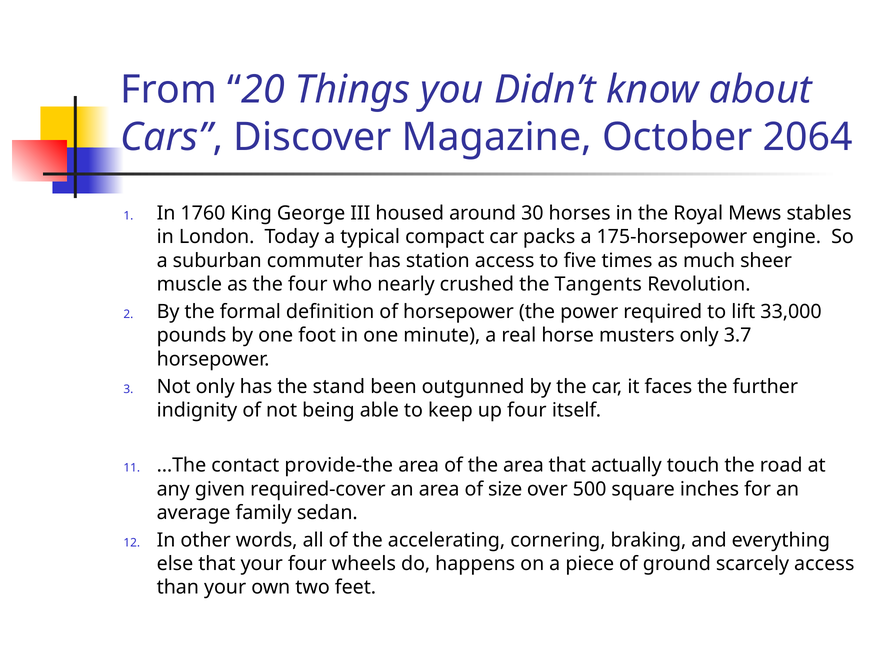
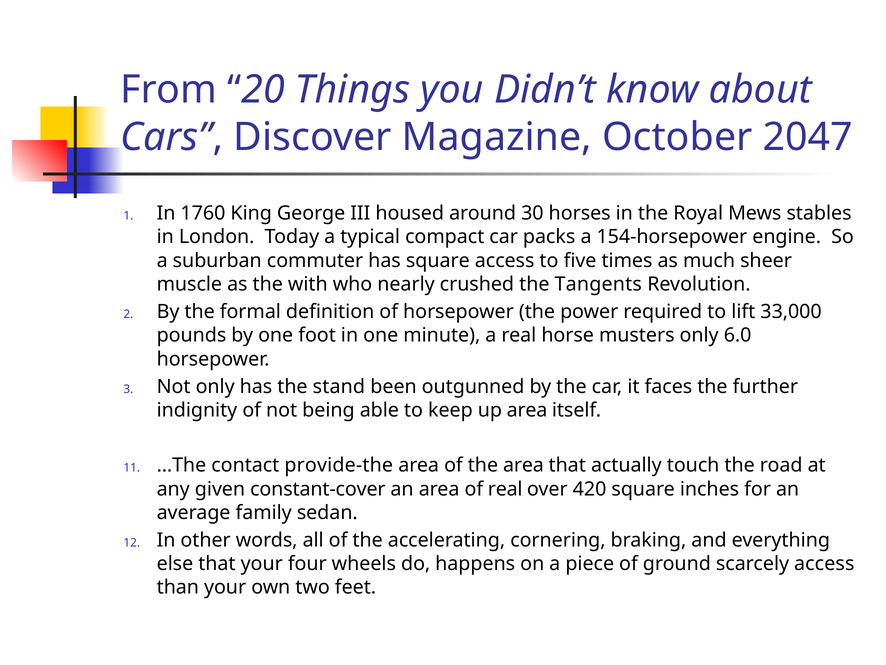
2064: 2064 -> 2047
175-horsepower: 175-horsepower -> 154-horsepower
has station: station -> square
the four: four -> with
3.7: 3.7 -> 6.0
up four: four -> area
required-cover: required-cover -> constant-cover
of size: size -> real
500: 500 -> 420
